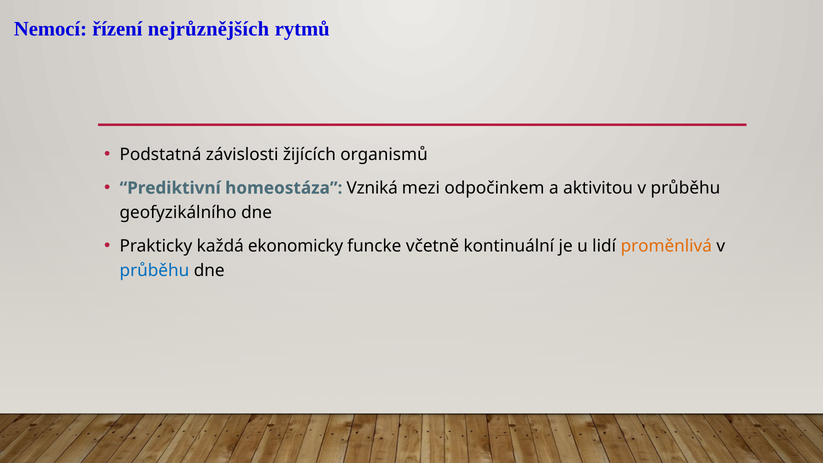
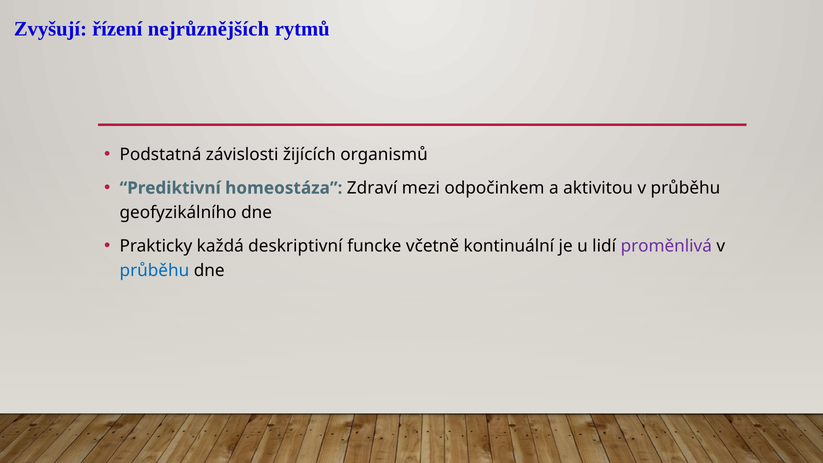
Nemocí: Nemocí -> Zvyšují
Vzniká: Vzniká -> Zdraví
ekonomicky: ekonomicky -> deskriptivní
proměnlivá colour: orange -> purple
